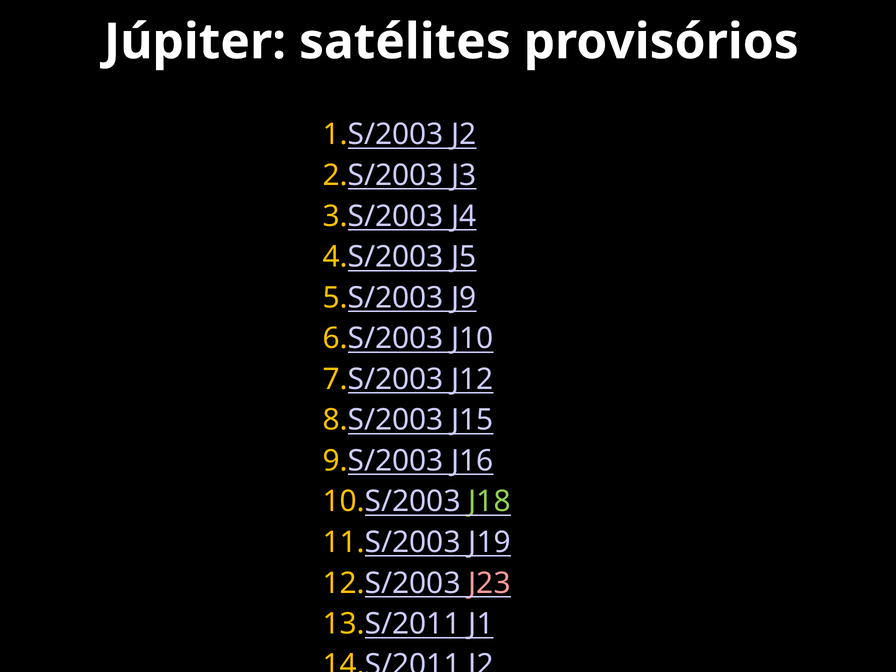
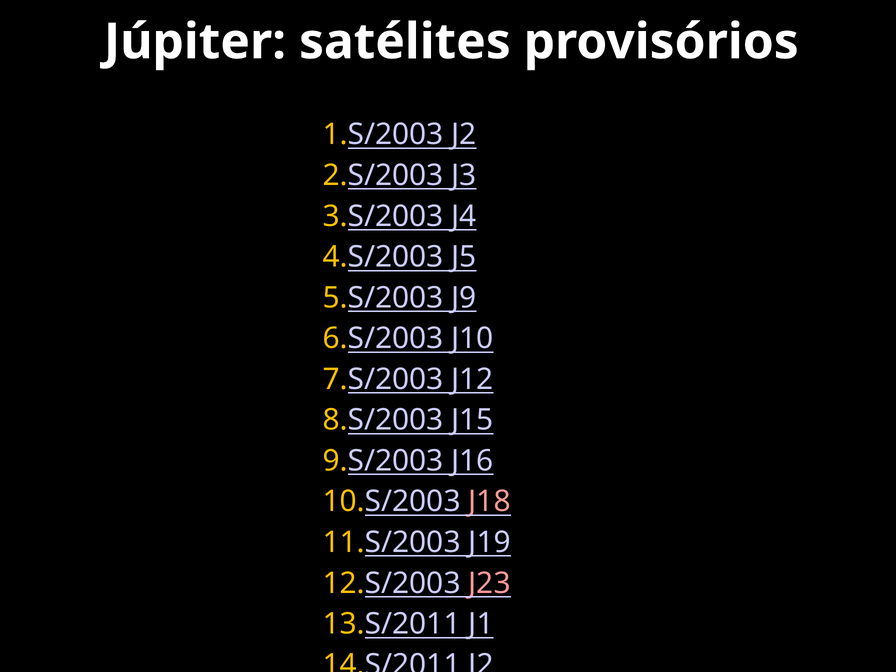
J18 colour: light green -> pink
